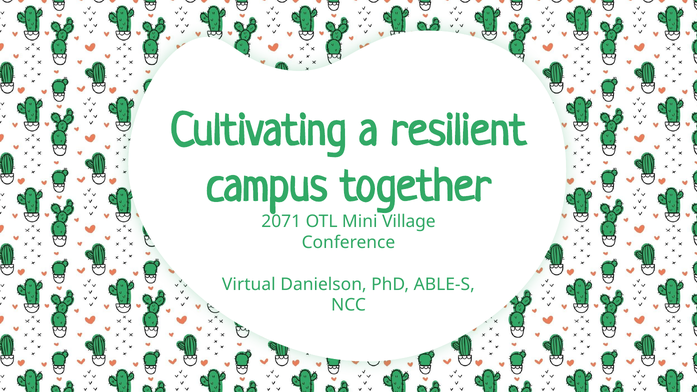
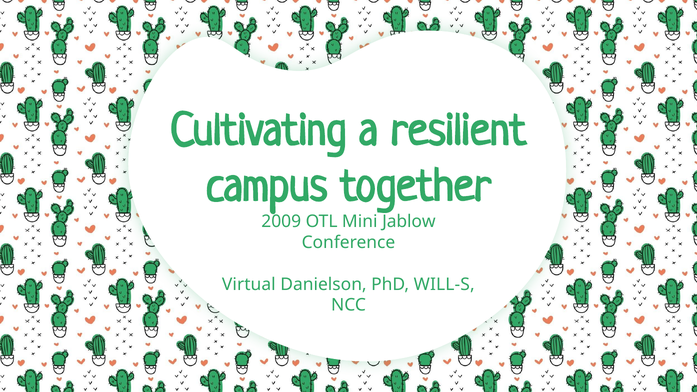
2071: 2071 -> 2009
Village: Village -> Jablow
ABLE-S: ABLE-S -> WILL-S
